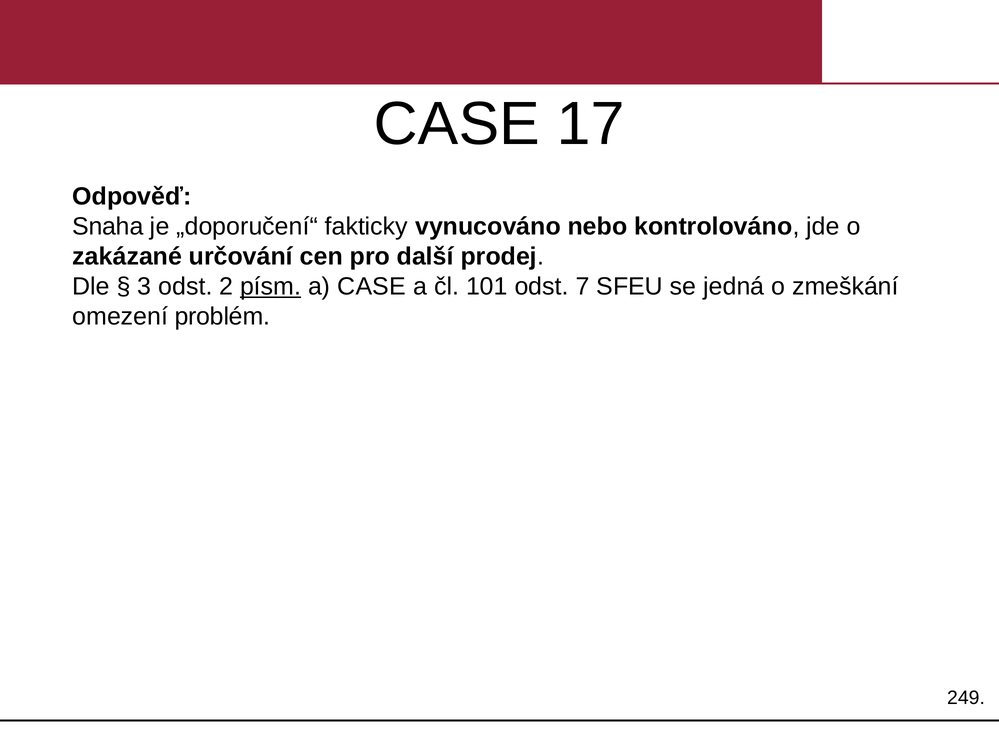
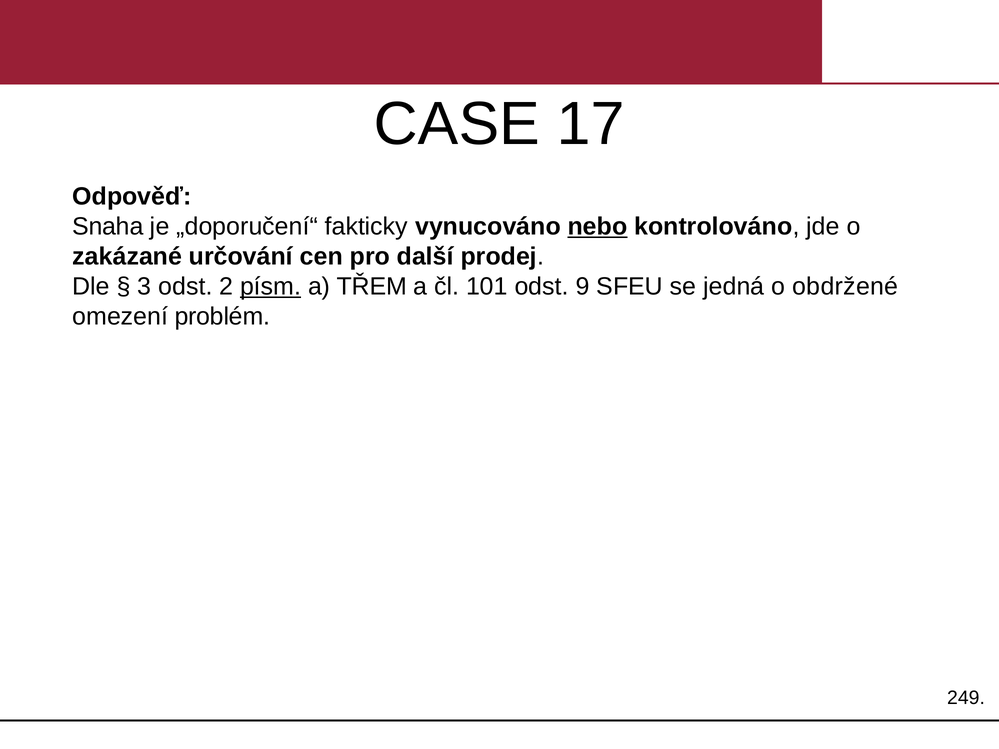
nebo underline: none -> present
a CASE: CASE -> TŘEM
7: 7 -> 9
zmeškání: zmeškání -> obdržené
